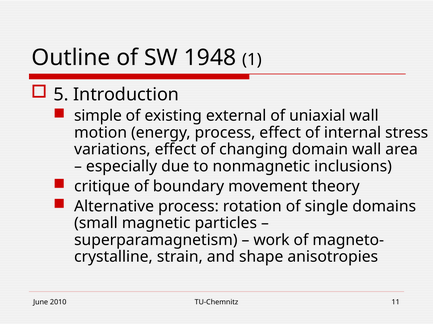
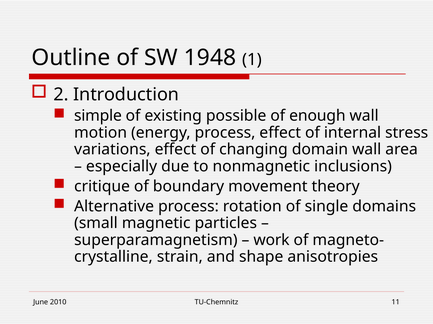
5: 5 -> 2
external: external -> possible
uniaxial: uniaxial -> enough
